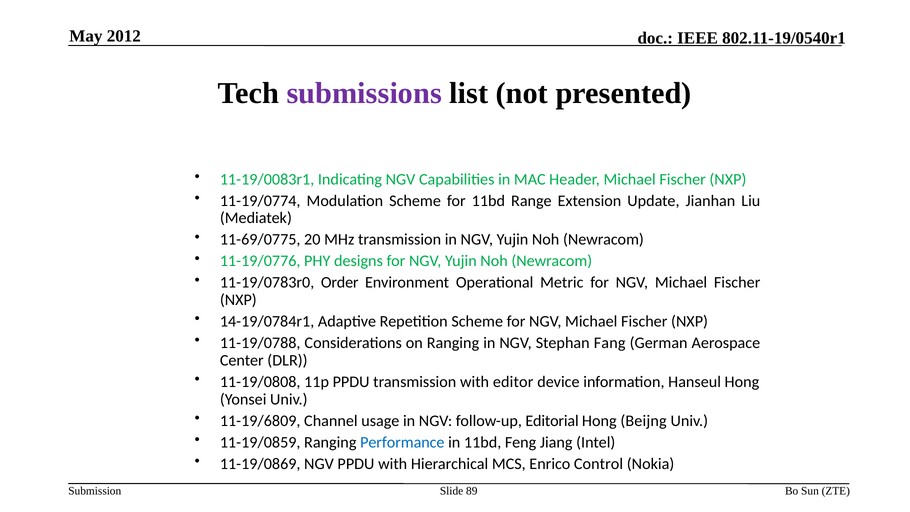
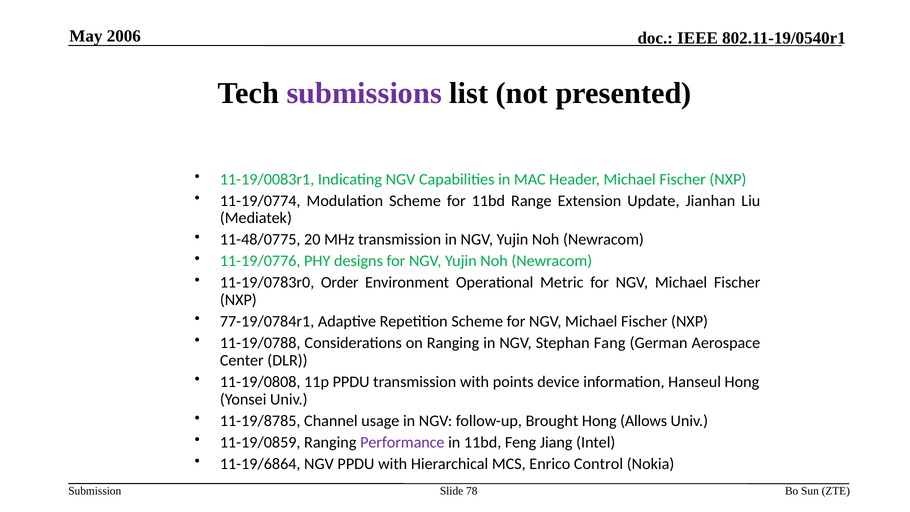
2012: 2012 -> 2006
11-69/0775: 11-69/0775 -> 11-48/0775
14-19/0784r1: 14-19/0784r1 -> 77-19/0784r1
editor: editor -> points
11-19/6809: 11-19/6809 -> 11-19/8785
Editorial: Editorial -> Brought
Beijng: Beijng -> Allows
Performance colour: blue -> purple
11-19/0869: 11-19/0869 -> 11-19/6864
89: 89 -> 78
